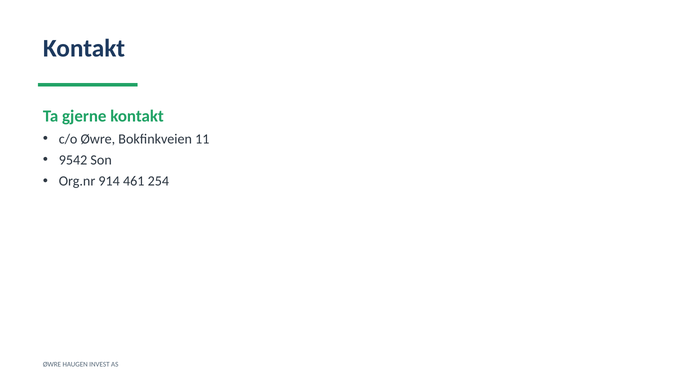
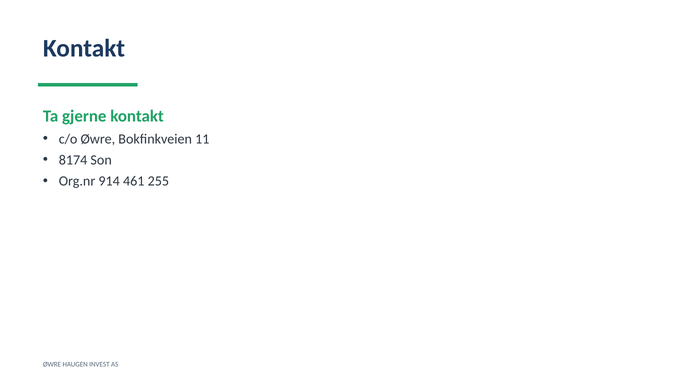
9542: 9542 -> 8174
254: 254 -> 255
